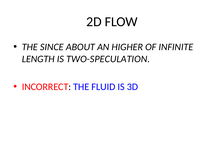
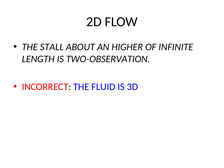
SINCE: SINCE -> STALL
TWO-SPECULATION: TWO-SPECULATION -> TWO-OBSERVATION
